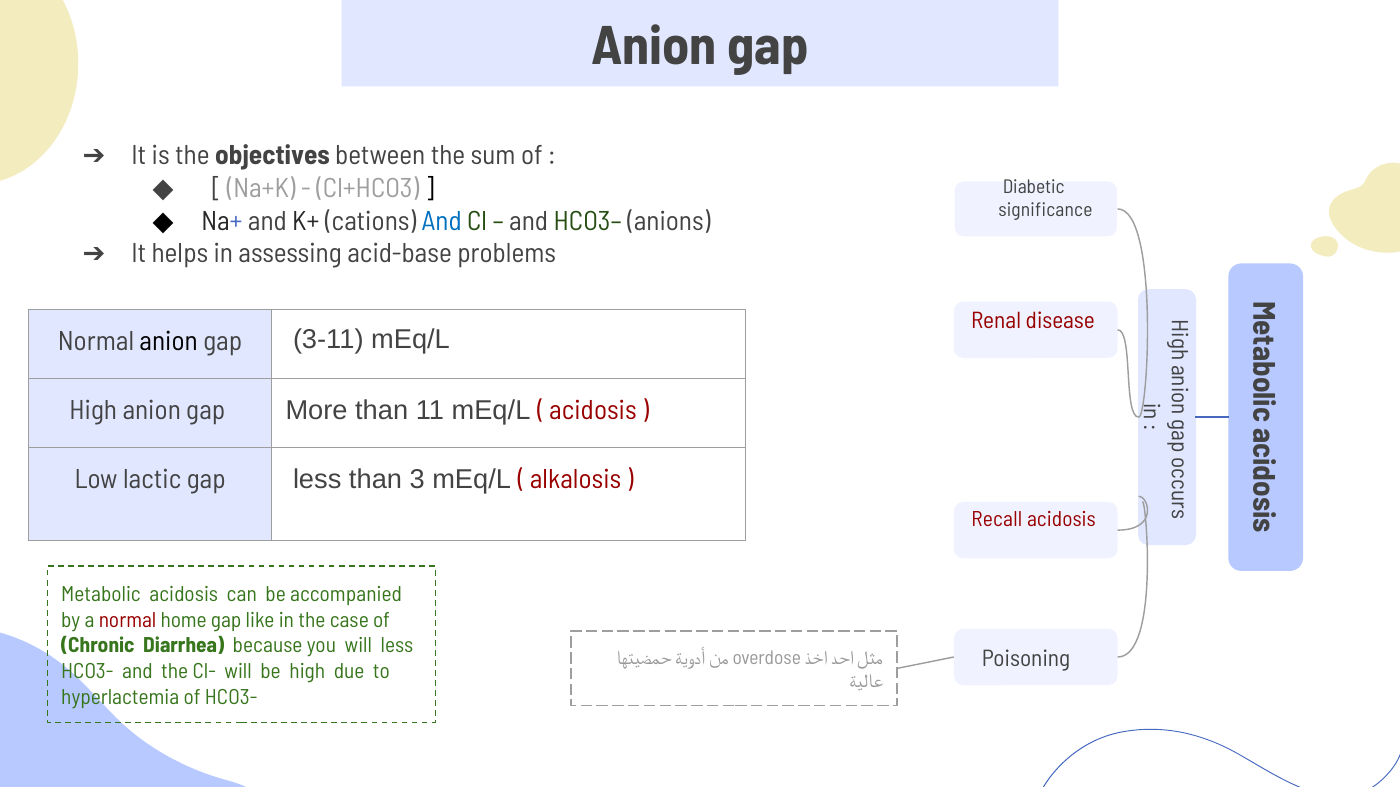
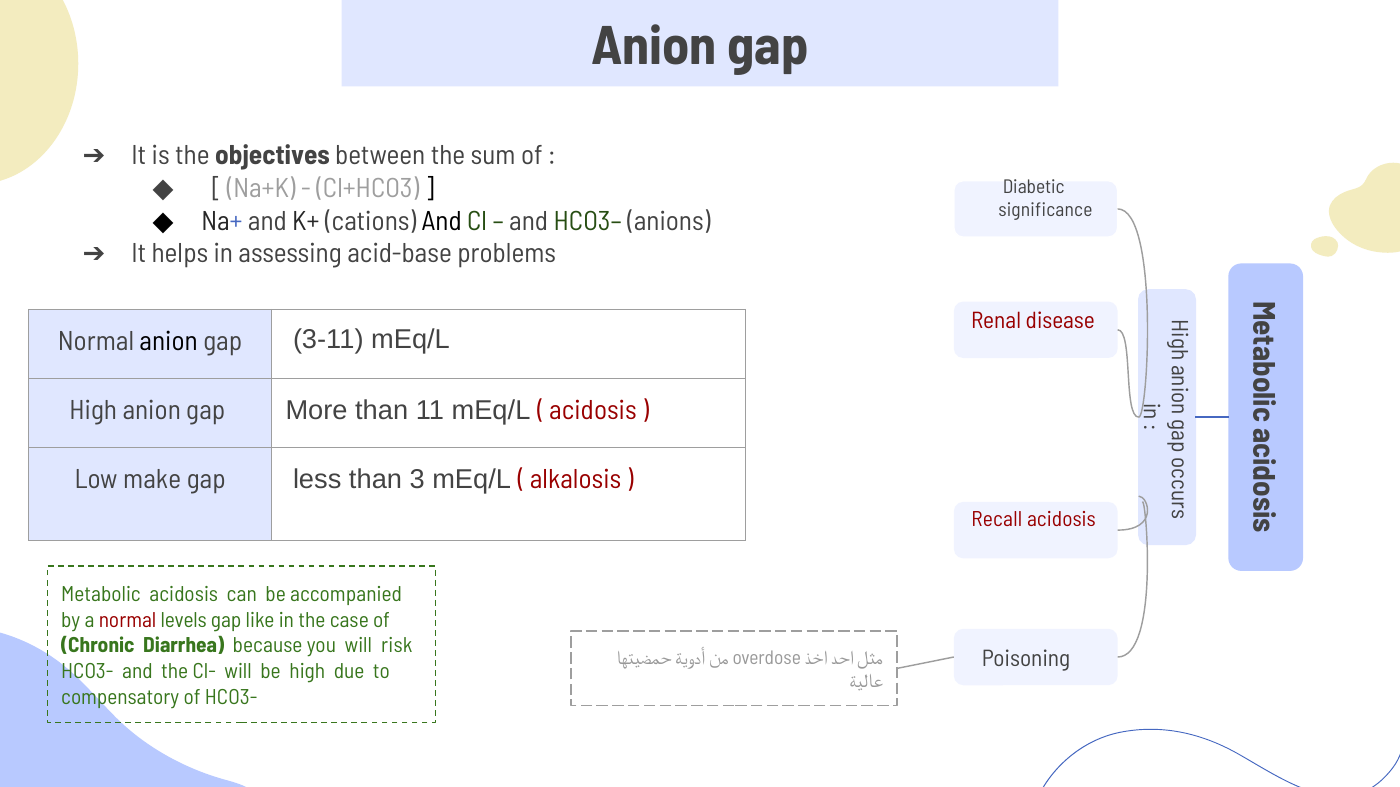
And at (442, 221) colour: blue -> black
lactic: lactic -> make
home: home -> levels
will less: less -> risk
hyperlactemia: hyperlactemia -> compensatory
